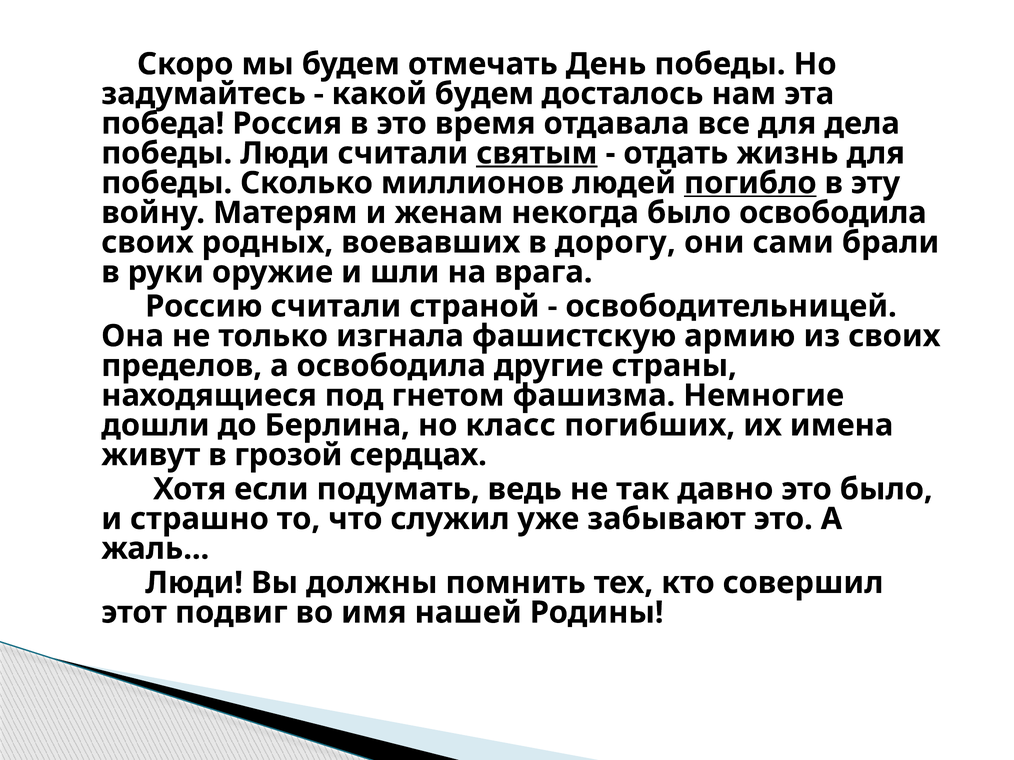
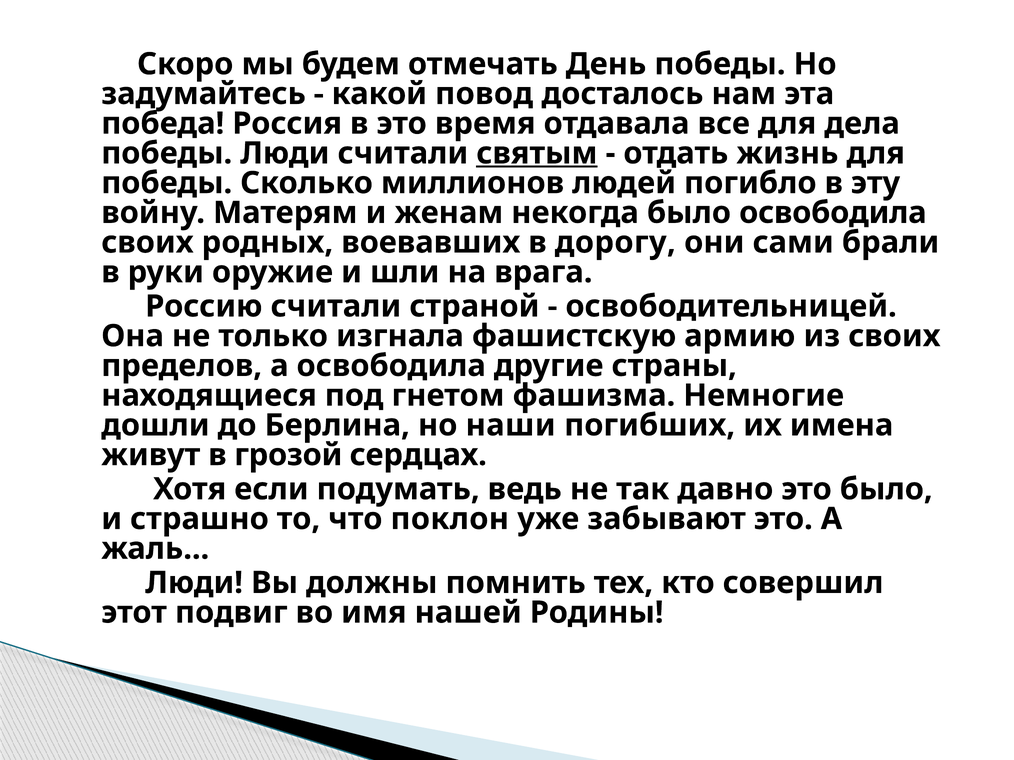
какой будем: будем -> повод
погибло underline: present -> none
класс: класс -> наши
служил: служил -> поклон
